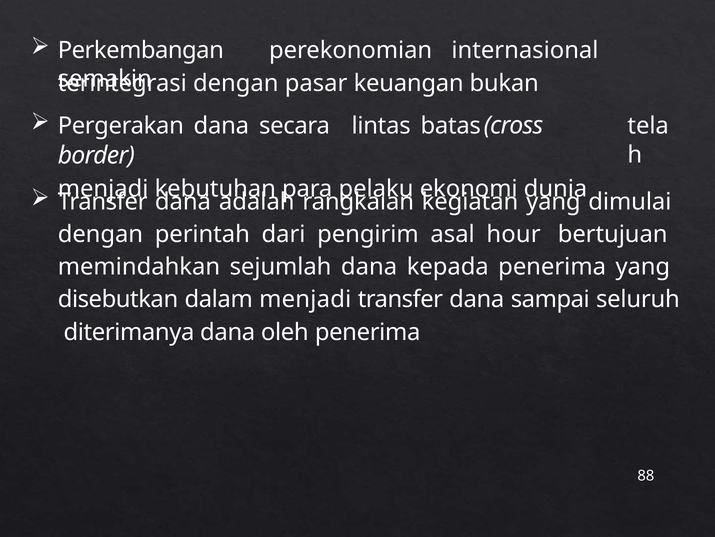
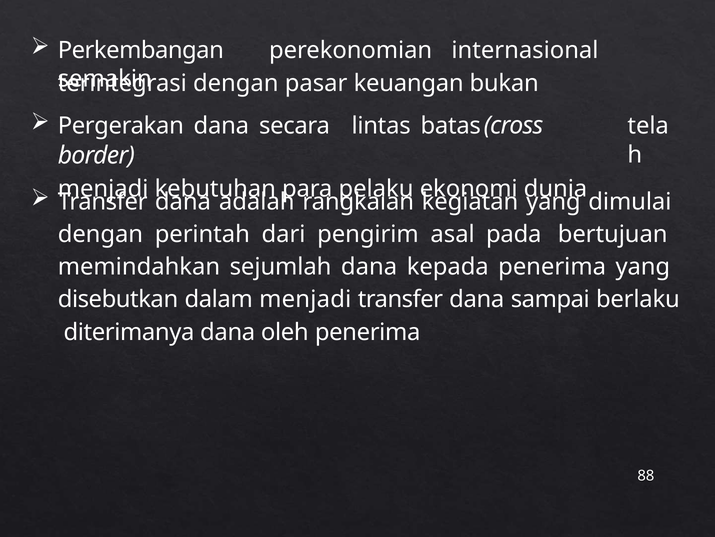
hour: hour -> pada
seluruh: seluruh -> berlaku
